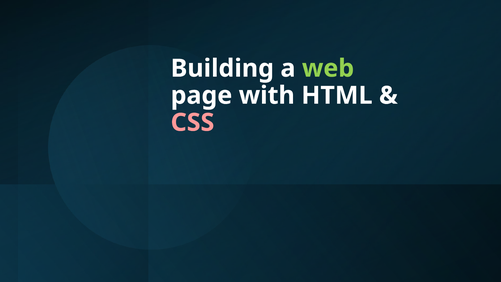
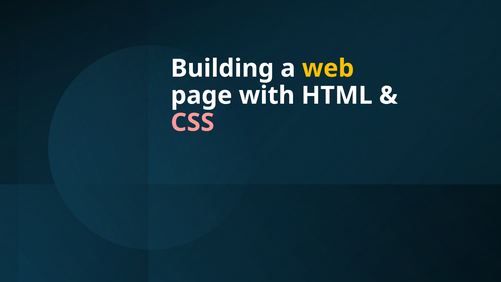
web colour: light green -> yellow
